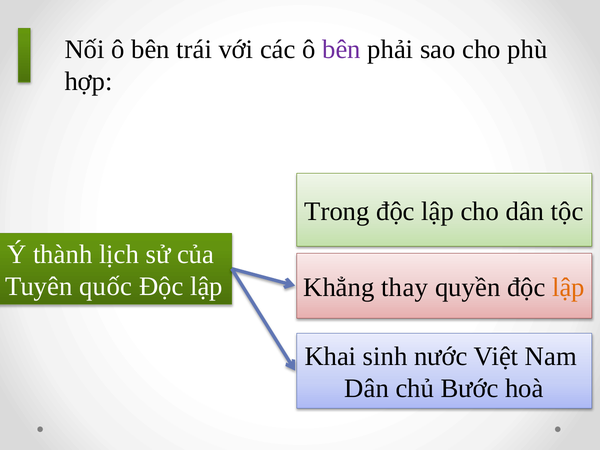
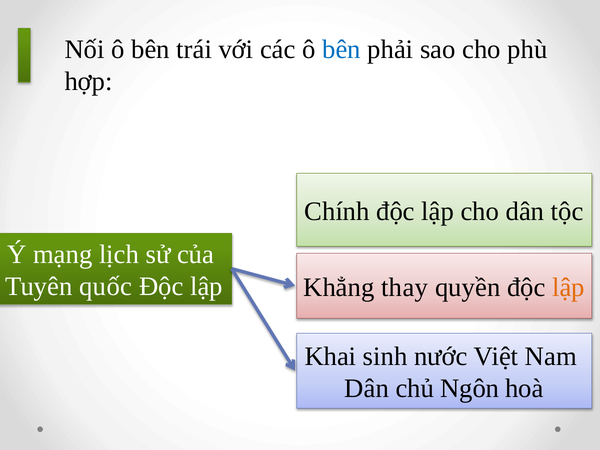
bên at (342, 50) colour: purple -> blue
Trong: Trong -> Chính
thành: thành -> mạng
Bước: Bước -> Ngôn
